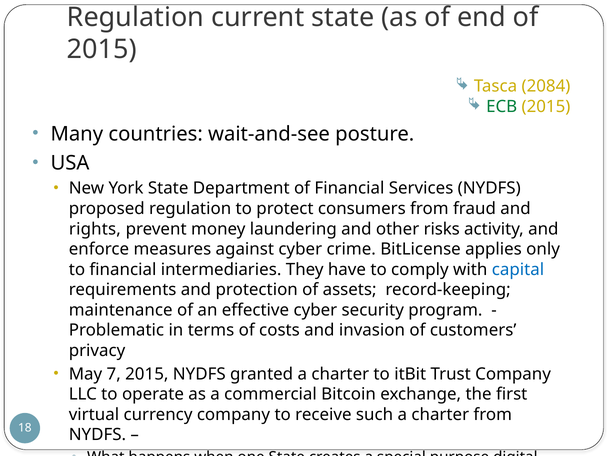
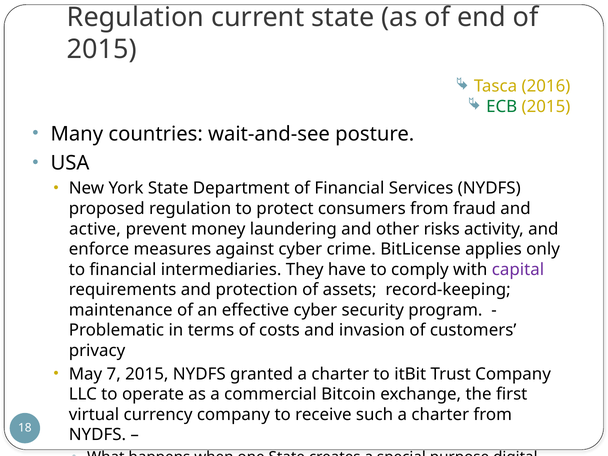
2084: 2084 -> 2016
rights: rights -> active
capital colour: blue -> purple
